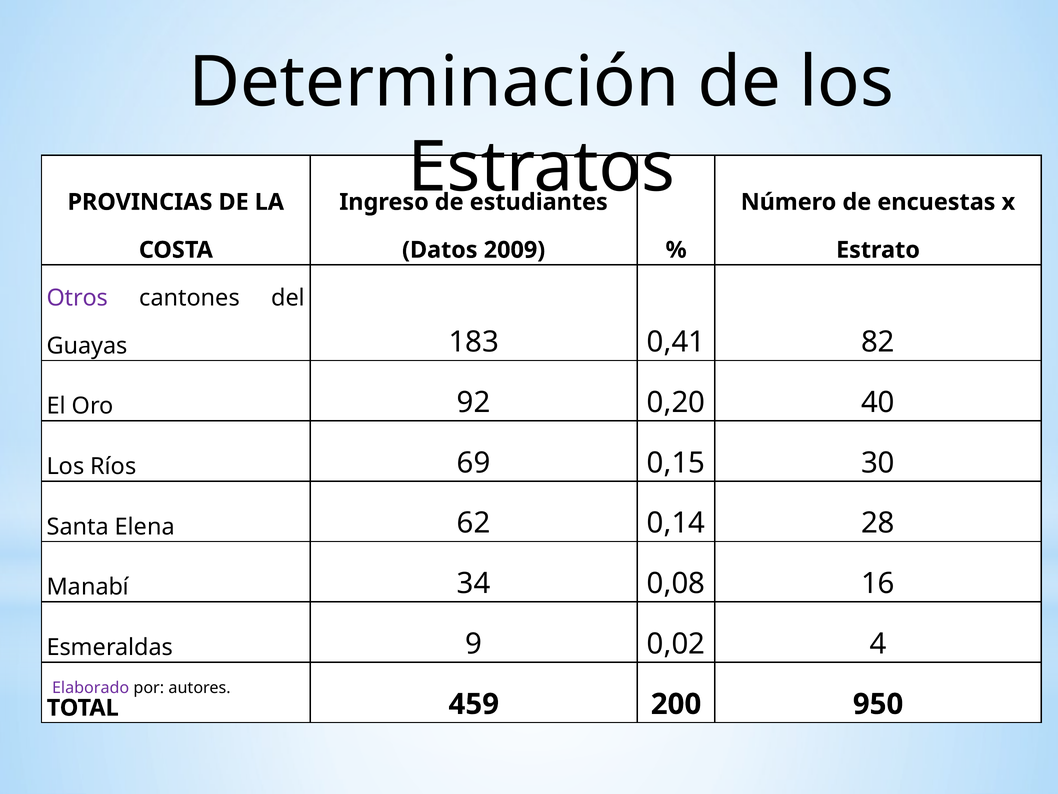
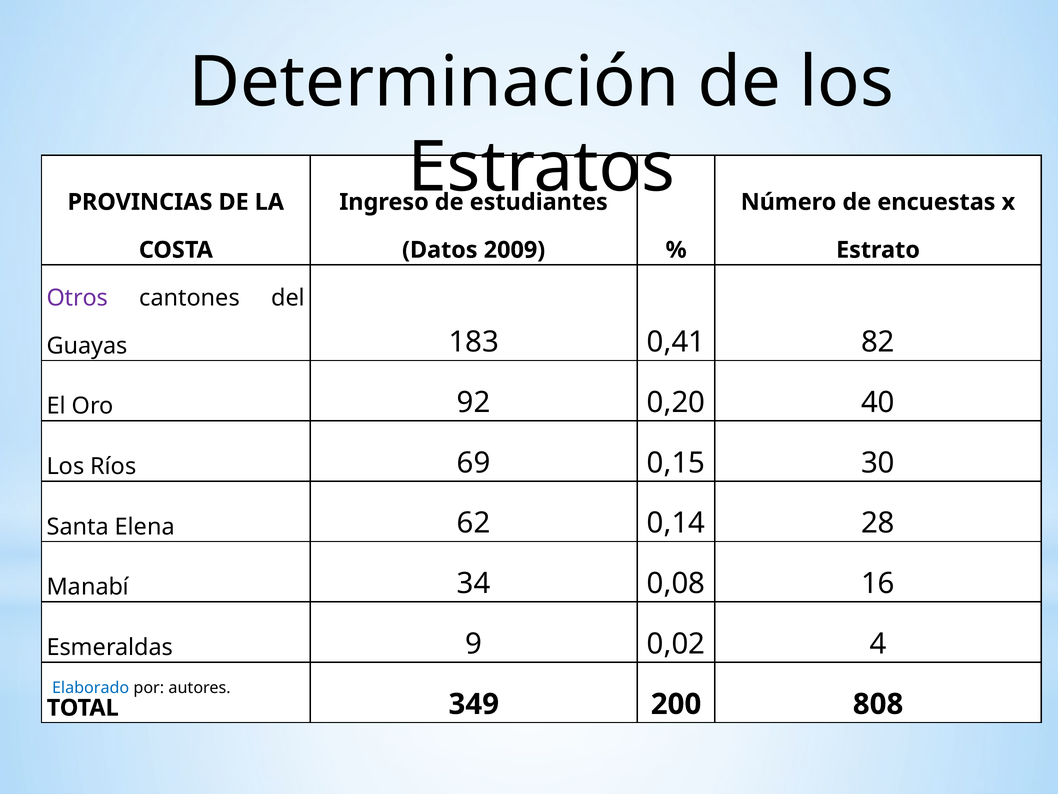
Elaborado colour: purple -> blue
459: 459 -> 349
950: 950 -> 808
